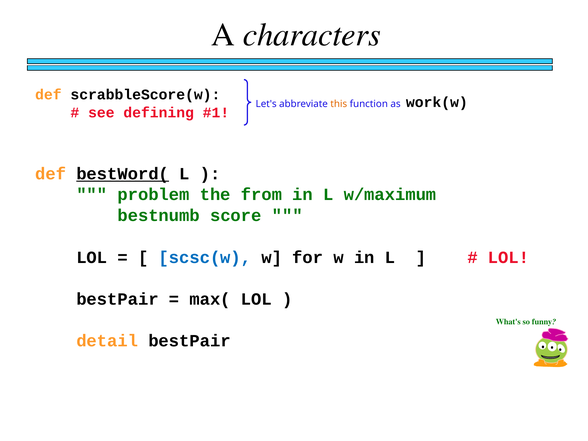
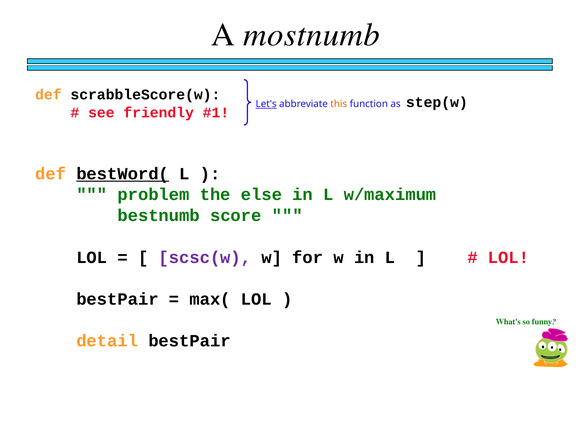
characters: characters -> mostnumb
Let's underline: none -> present
work(w: work(w -> step(w
defining: defining -> friendly
from: from -> else
scsc(w colour: blue -> purple
